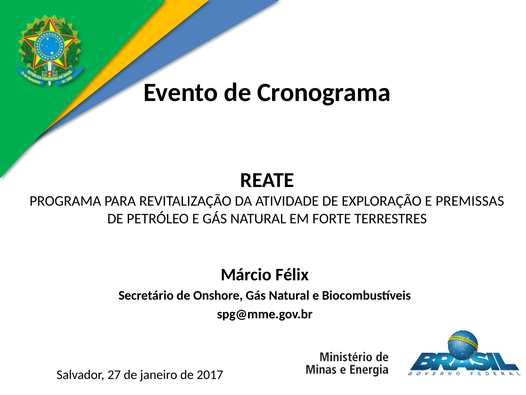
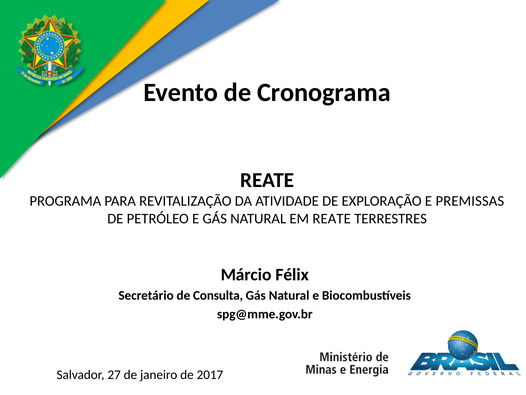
EM FORTE: FORTE -> REATE
Onshore: Onshore -> Consulta
